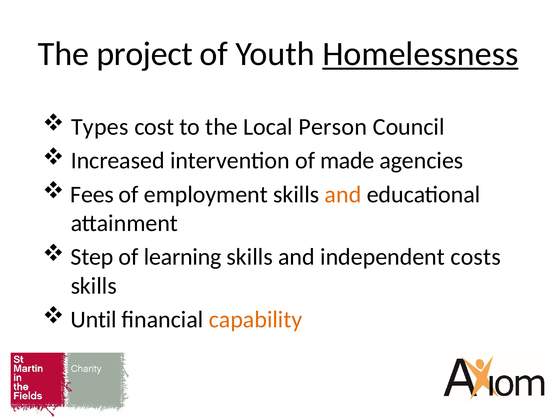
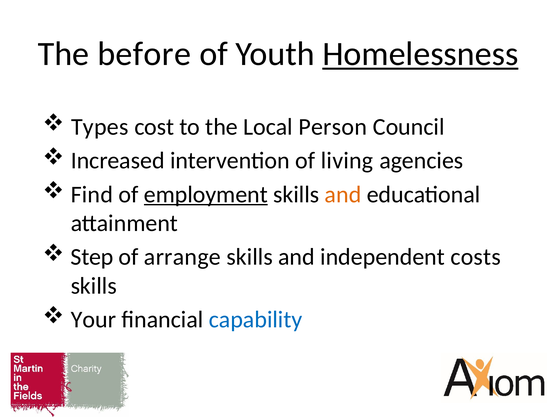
project: project -> before
made: made -> living
Fees: Fees -> Find
employment underline: none -> present
learning: learning -> arrange
Until: Until -> Your
capability colour: orange -> blue
